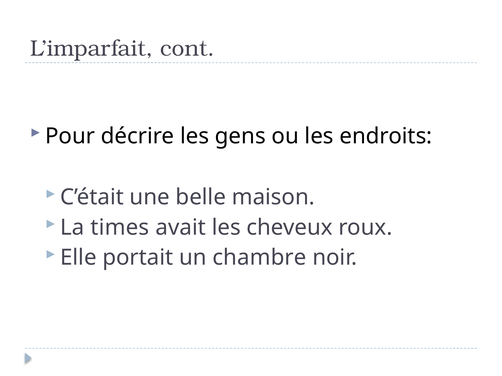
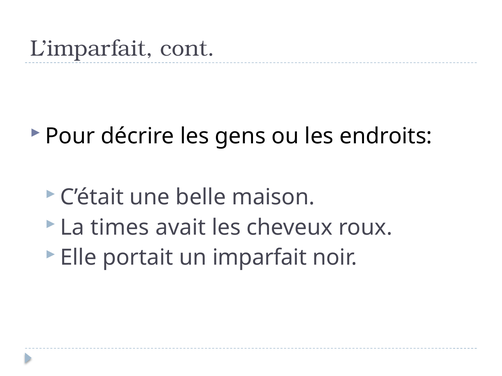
chambre: chambre -> imparfait
